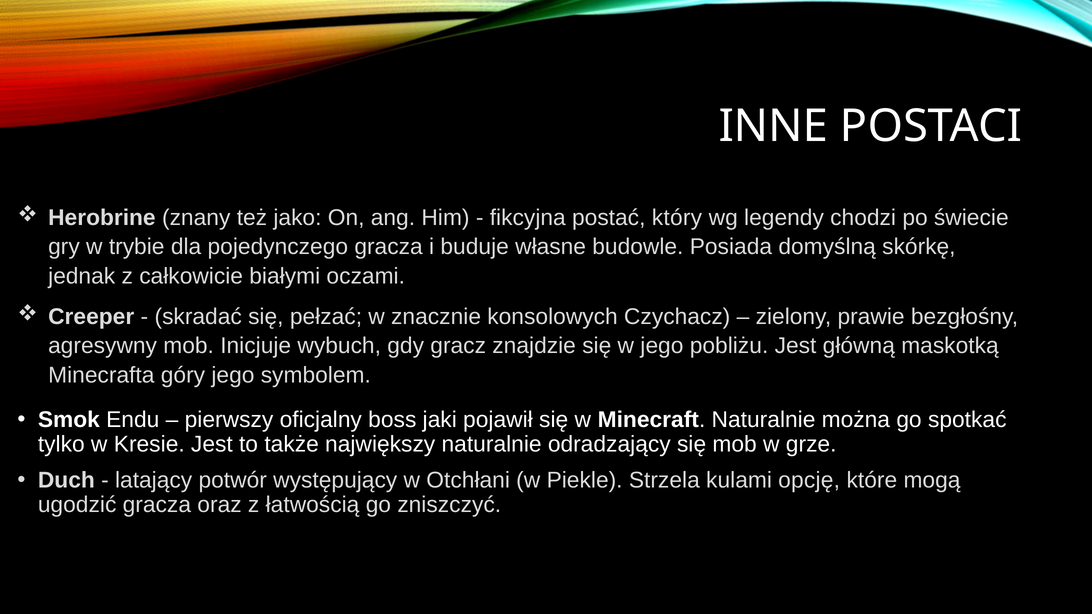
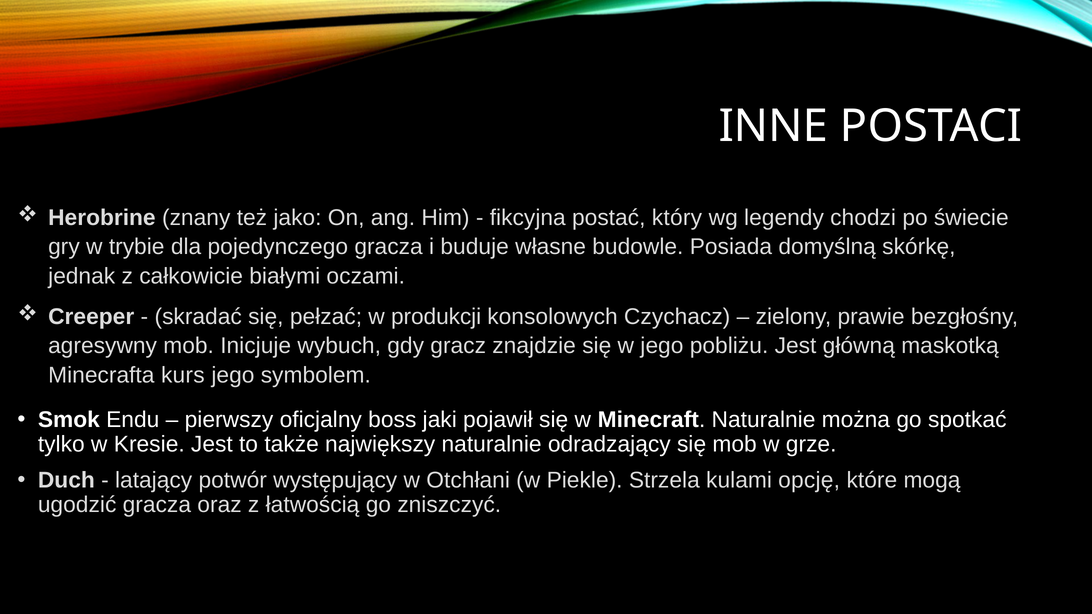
znacznie: znacznie -> produkcji
góry: góry -> kurs
